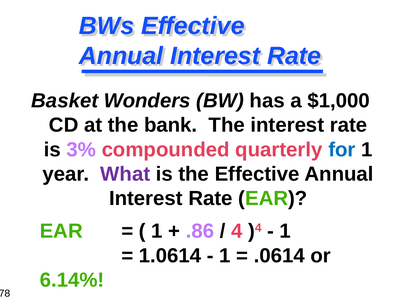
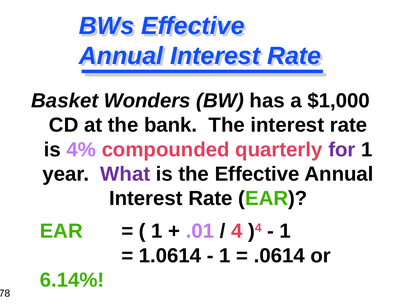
3%: 3% -> 4%
for colour: blue -> purple
.86: .86 -> .01
